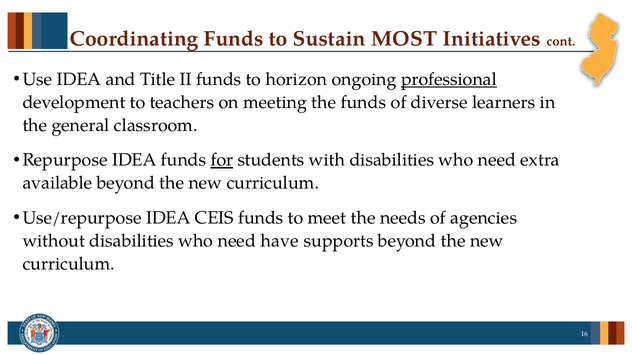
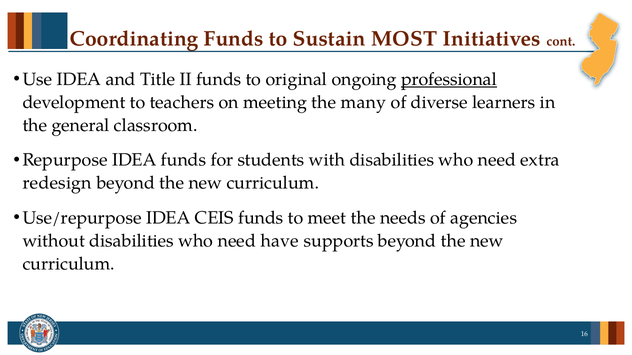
horizon: horizon -> original
the funds: funds -> many
for underline: present -> none
available: available -> redesign
